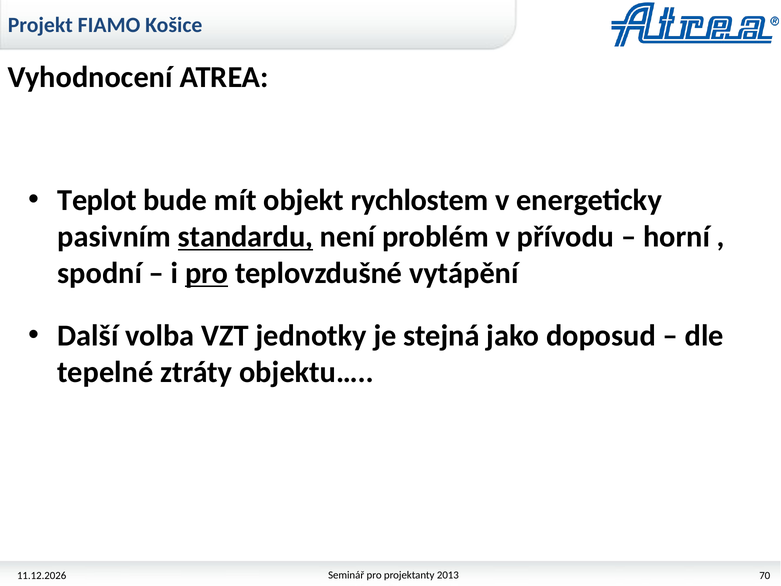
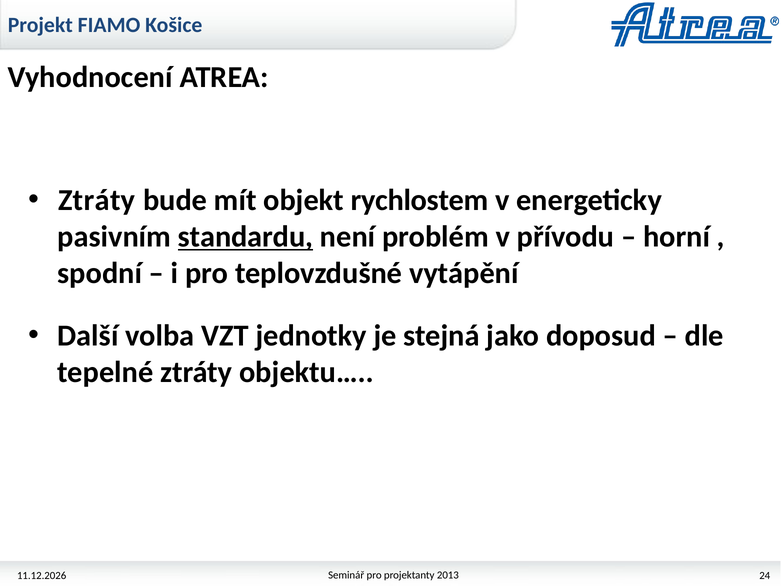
Teplot at (97, 200): Teplot -> Ztráty
pro at (207, 273) underline: present -> none
70: 70 -> 24
